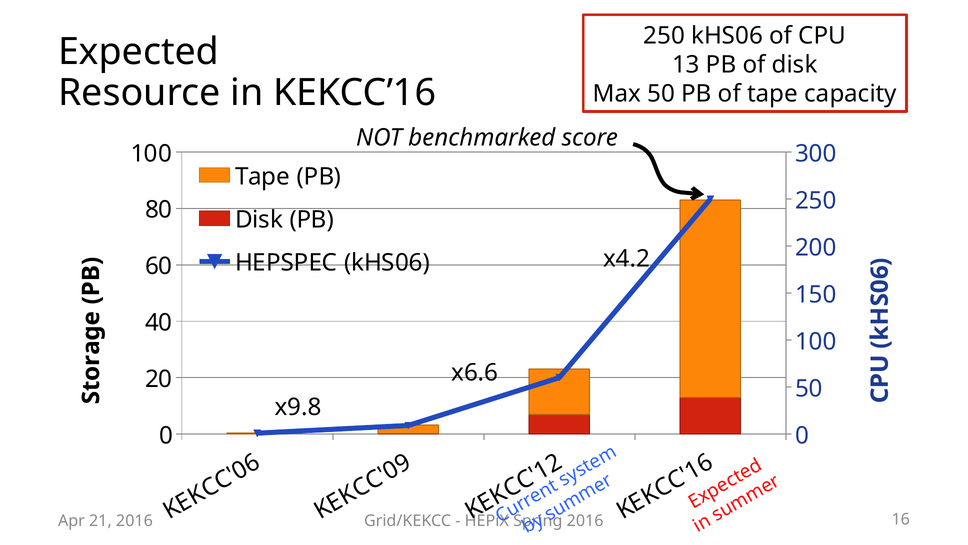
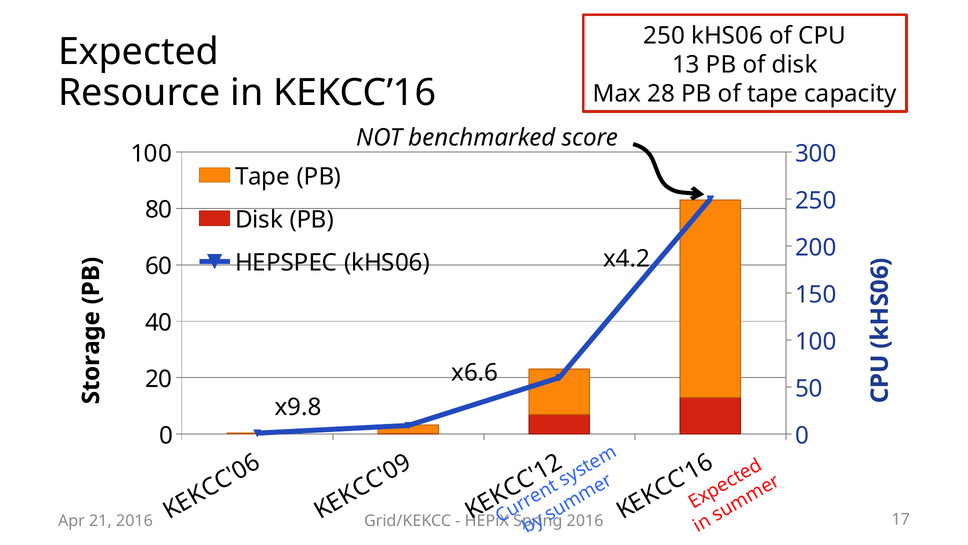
Max 50: 50 -> 28
16: 16 -> 17
